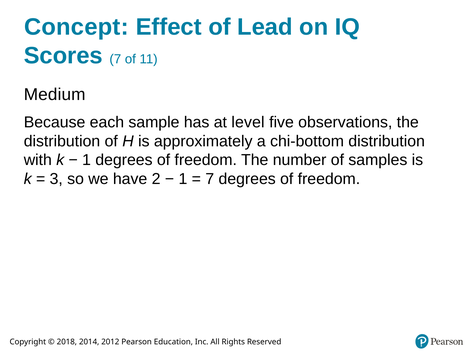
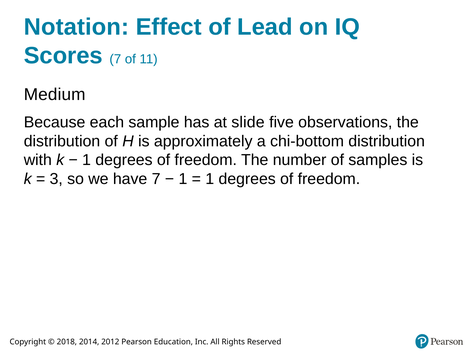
Concept: Concept -> Notation
level: level -> slide
have 2: 2 -> 7
7 at (210, 179): 7 -> 1
